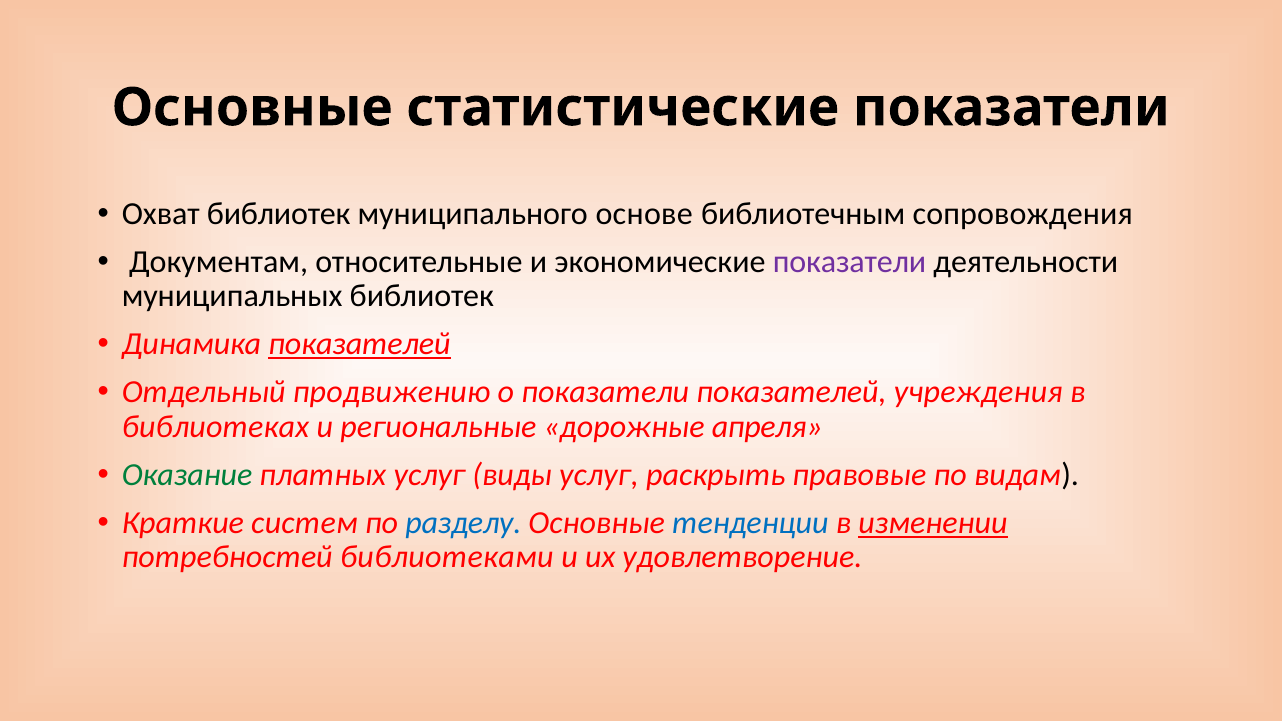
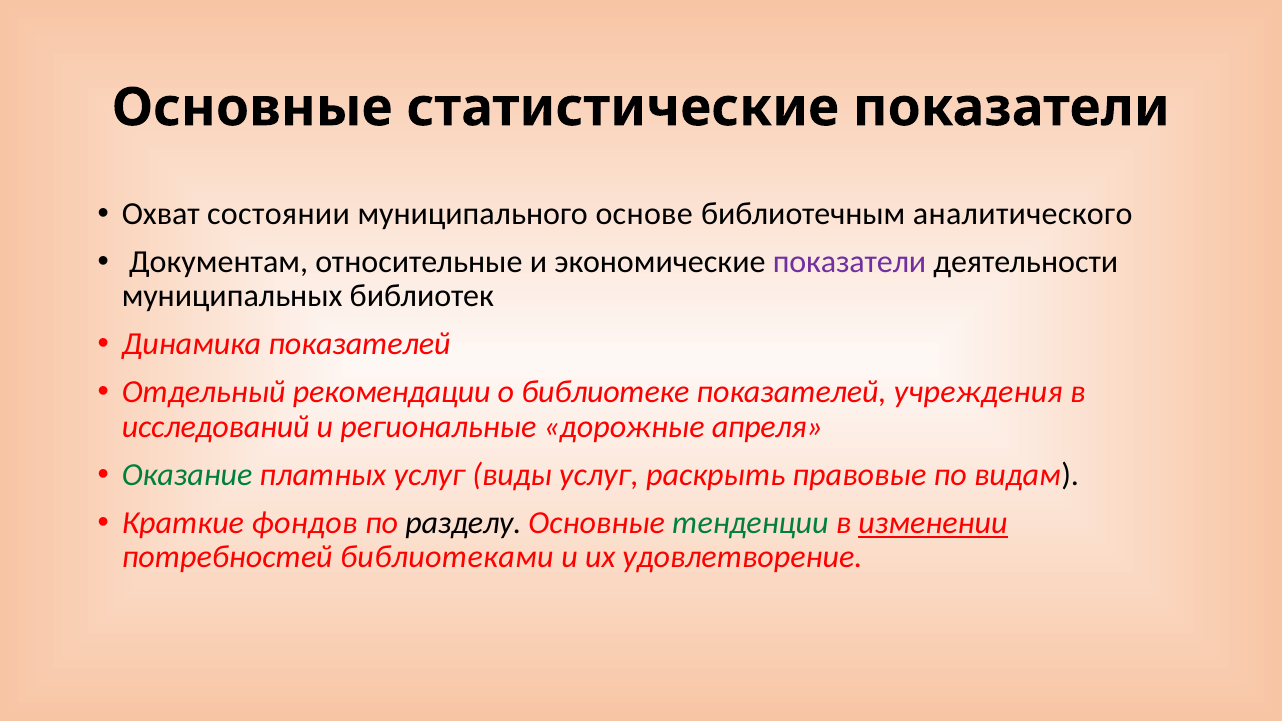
Охват библиотек: библиотек -> состоянии
сопровождения: сопровождения -> аналитического
показателей at (359, 344) underline: present -> none
продвижению: продвижению -> рекомендации
о показатели: показатели -> библиотеке
библиотеках: библиотеках -> исследований
систем: систем -> фондов
разделу colour: blue -> black
тенденции colour: blue -> green
